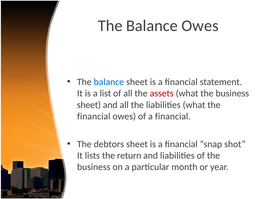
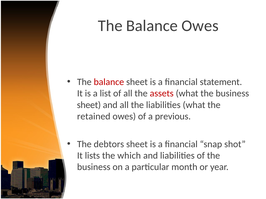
balance at (109, 82) colour: blue -> red
financial at (94, 117): financial -> retained
of a financial: financial -> previous
return: return -> which
